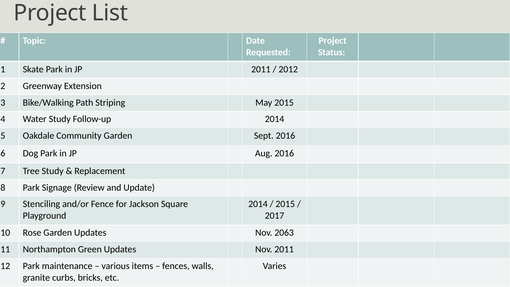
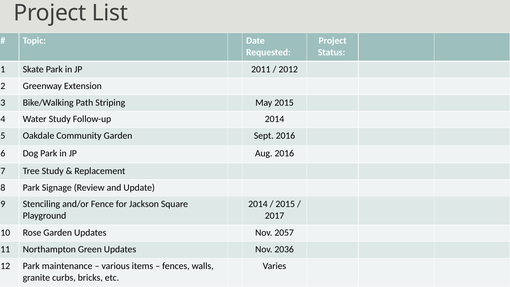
2063: 2063 -> 2057
Nov 2011: 2011 -> 2036
